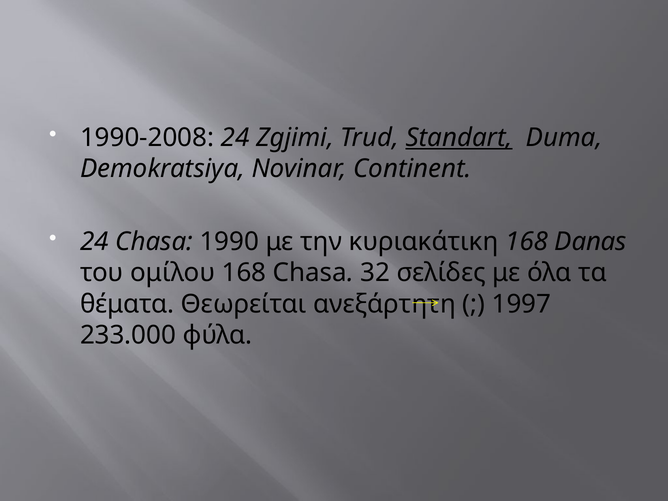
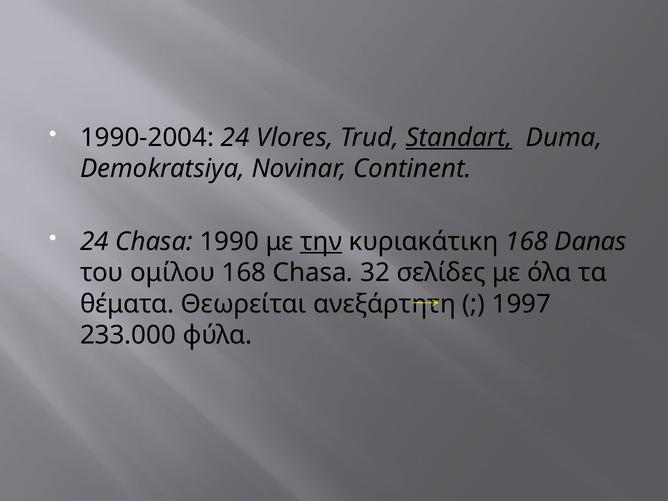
1990-2008: 1990-2008 -> 1990-2004
Zgjimi: Zgjimi -> Vlores
την underline: none -> present
